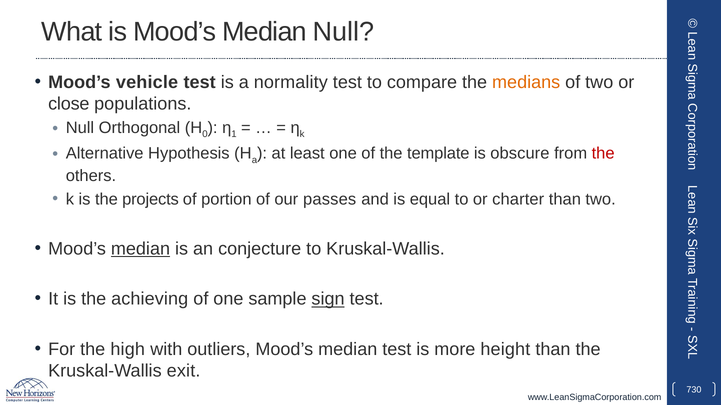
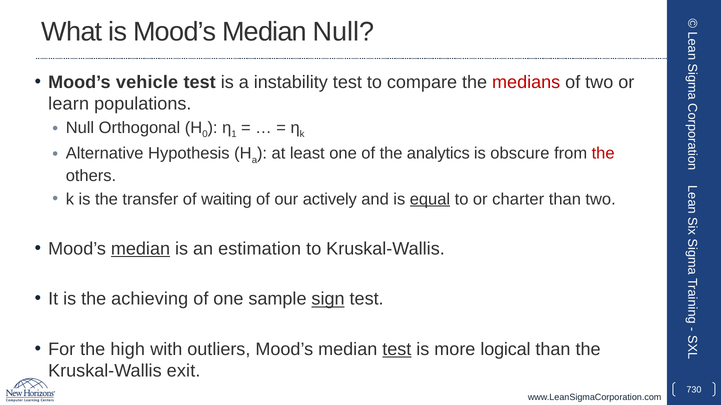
normality: normality -> instability
medians colour: orange -> red
close: close -> learn
template: template -> analytics
projects: projects -> transfer
portion: portion -> waiting
passes: passes -> actively
equal underline: none -> present
conjecture: conjecture -> estimation
test at (397, 350) underline: none -> present
height: height -> logical
